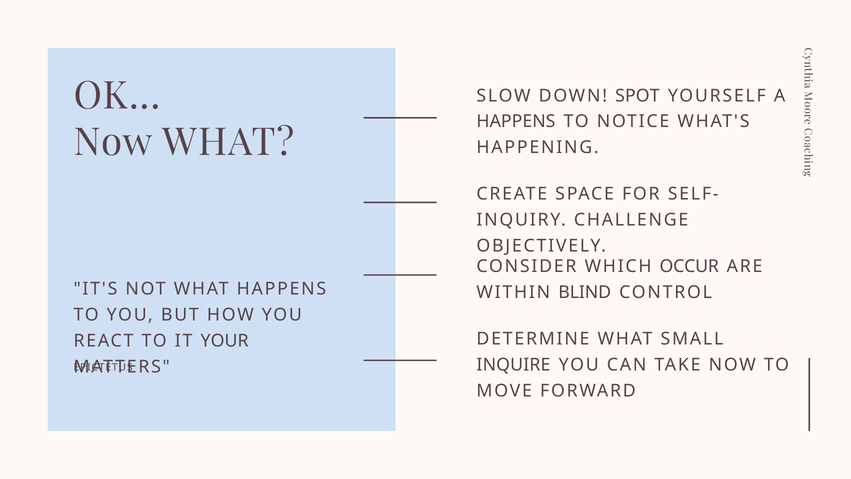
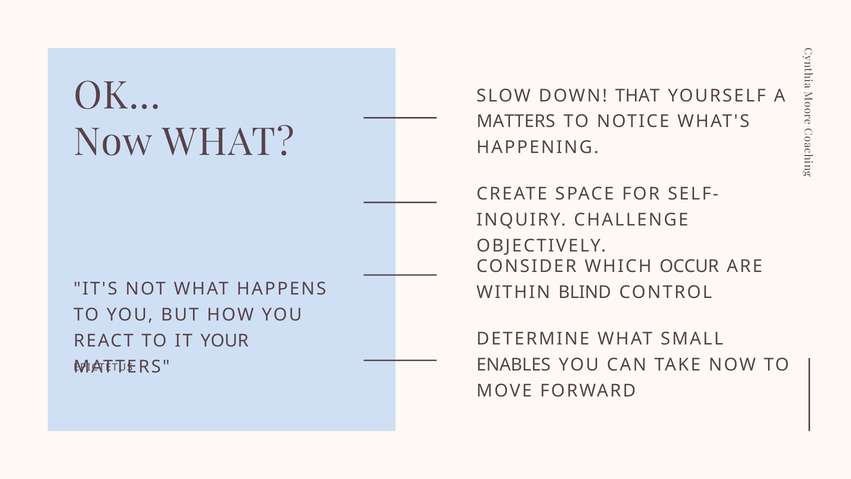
SPOT: SPOT -> THAT
HAPPENS at (516, 122): HAPPENS -> MATTERS
INQUIRE: INQUIRE -> ENABLES
